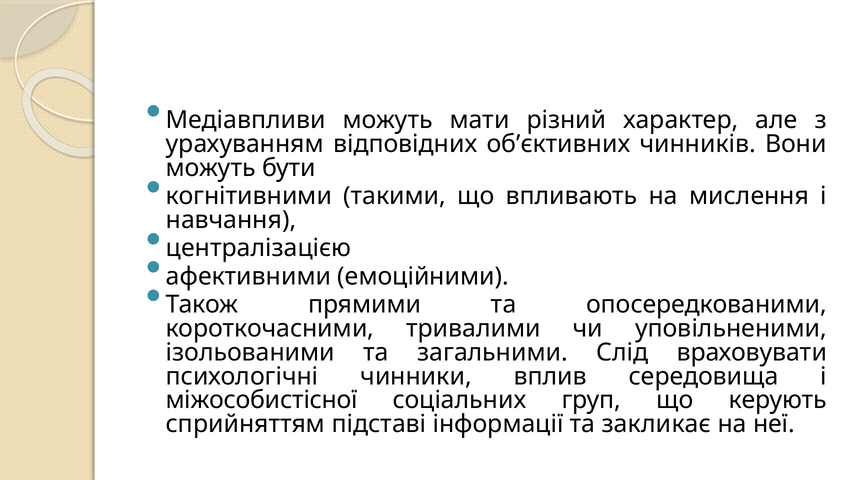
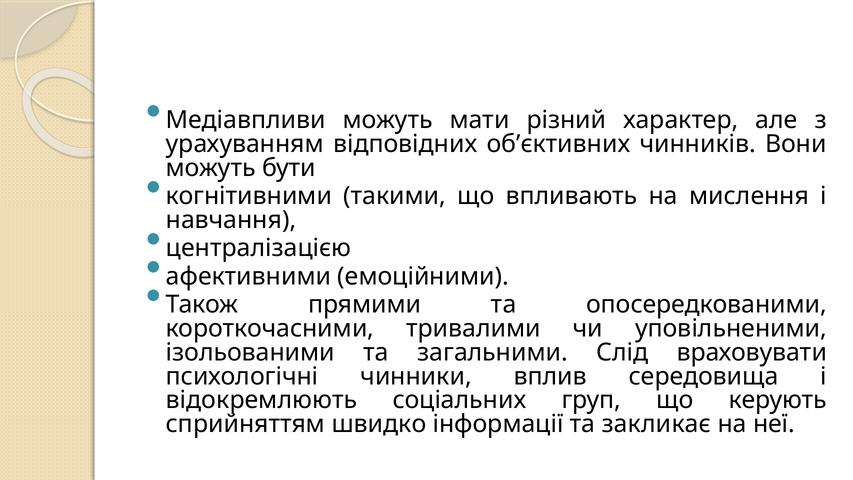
міжособистісної: міжособистісної -> відокремлюють
підставі: підставі -> швидко
